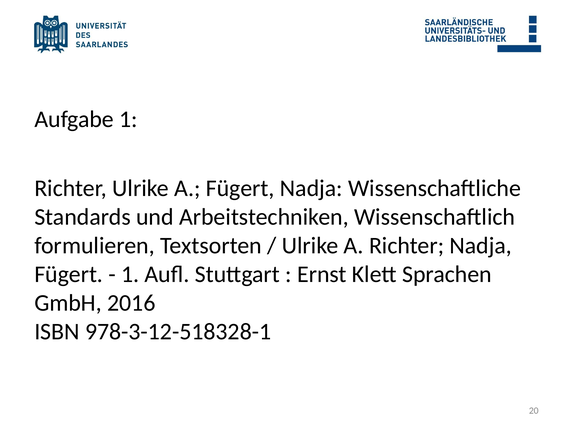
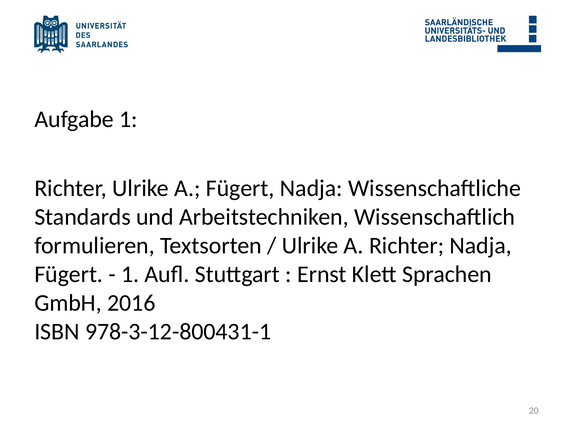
978-3-12-518328-1: 978-3-12-518328-1 -> 978-3-12-800431-1
